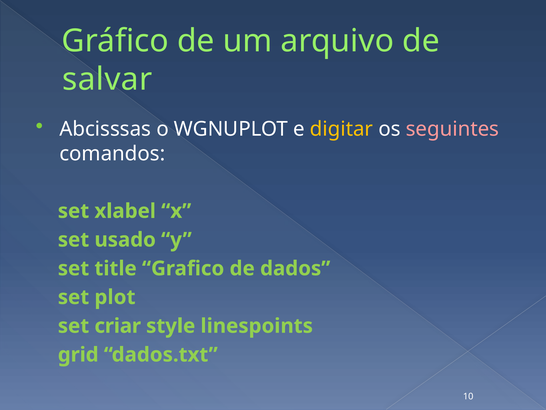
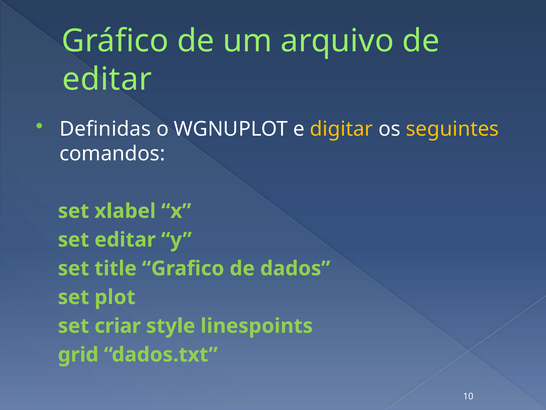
salvar at (107, 79): salvar -> editar
Abcisssas: Abcisssas -> Definidas
seguintes colour: pink -> yellow
set usado: usado -> editar
